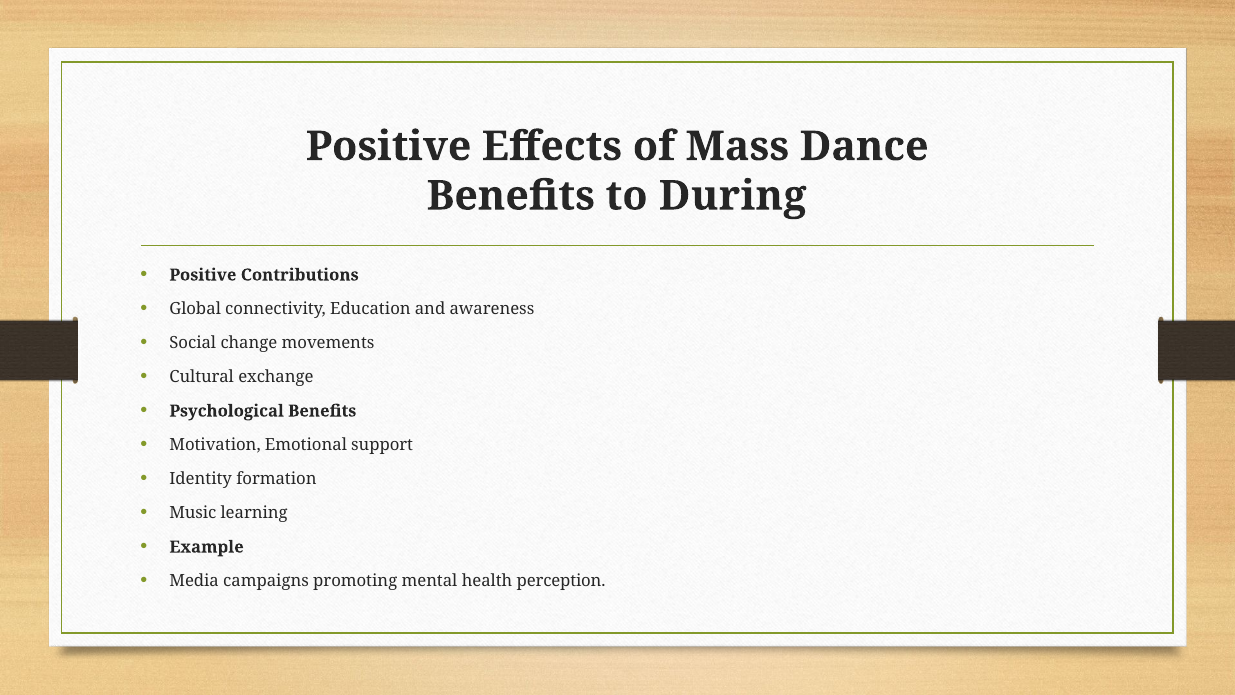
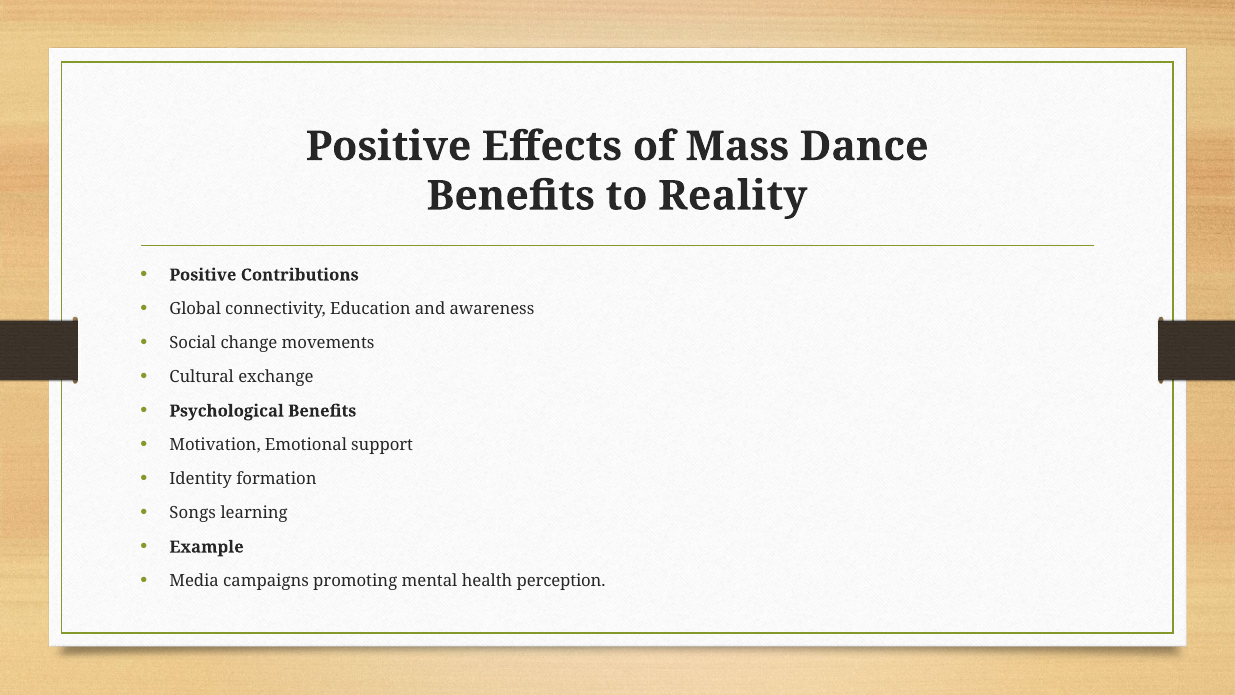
During: During -> Reality
Music: Music -> Songs
